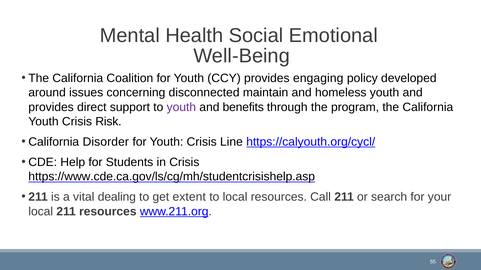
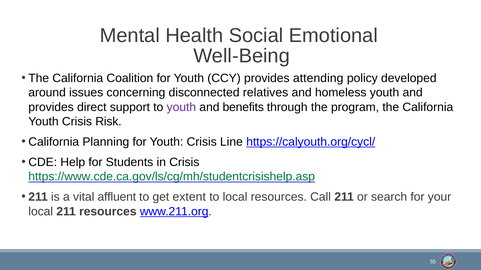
engaging: engaging -> attending
maintain: maintain -> relatives
Disorder: Disorder -> Planning
https://www.cde.ca.gov/ls/cg/mh/studentcrisishelp.asp colour: black -> green
dealing: dealing -> affluent
